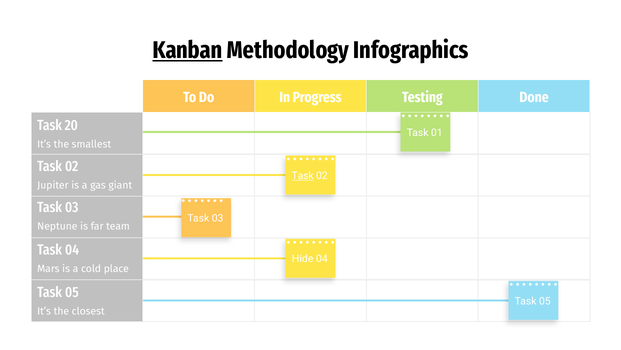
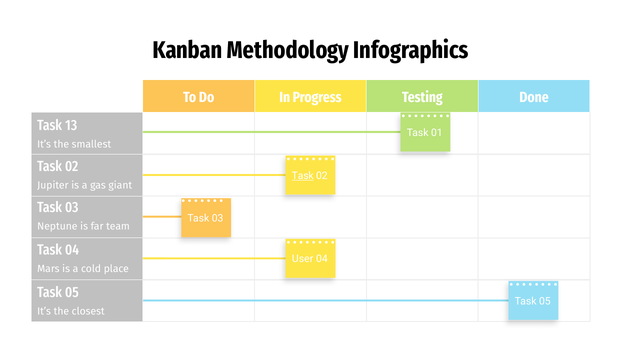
Kanban underline: present -> none
20: 20 -> 13
Hide: Hide -> User
